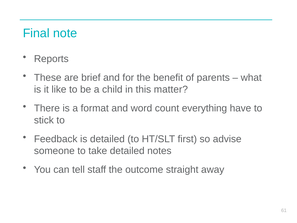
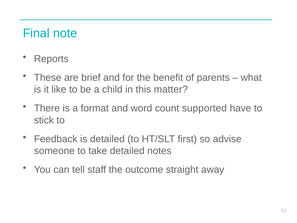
everything: everything -> supported
